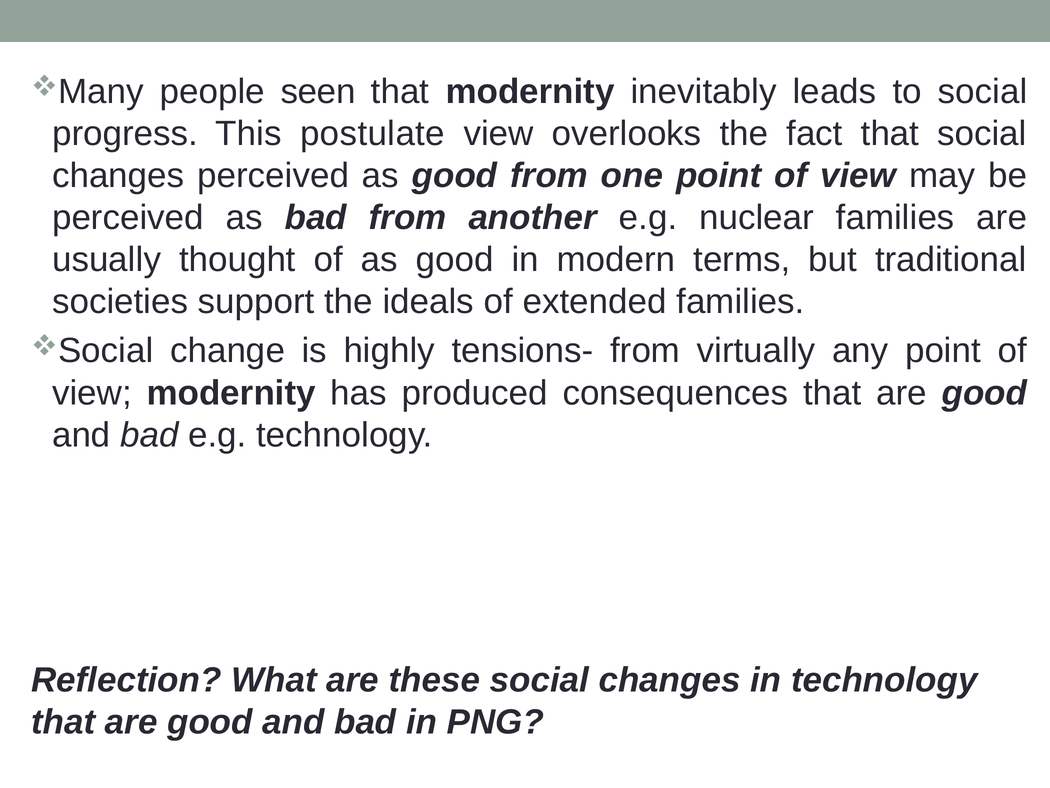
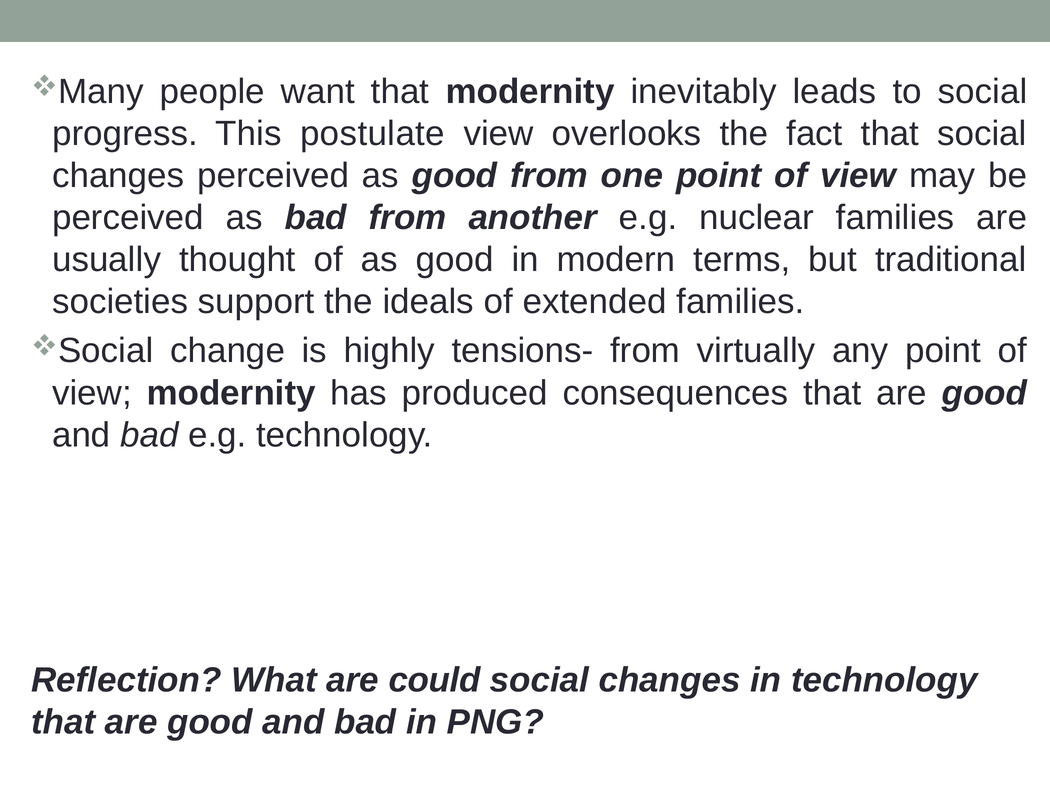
seen: seen -> want
these: these -> could
